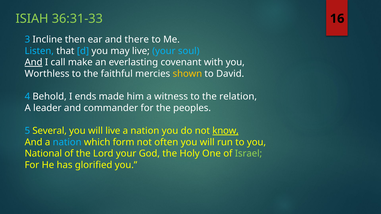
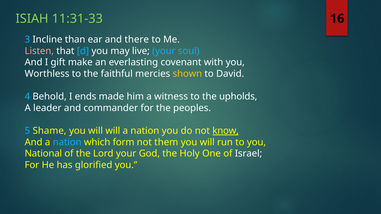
36:31-33: 36:31-33 -> 11:31-33
then: then -> than
Listen colour: light blue -> pink
And at (34, 62) underline: present -> none
call: call -> gift
relation: relation -> upholds
Several: Several -> Shame
will live: live -> will
often: often -> them
Israel colour: light green -> white
